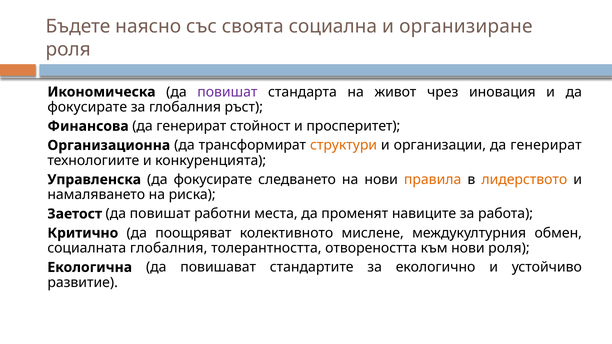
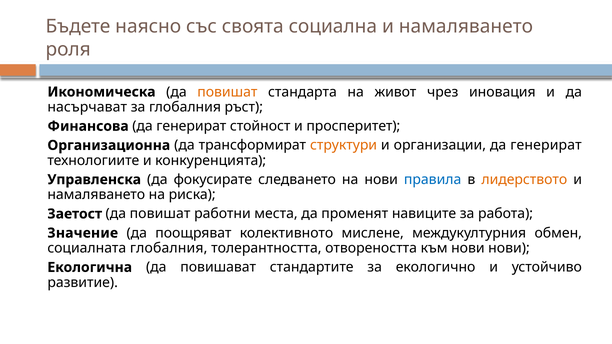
социална и организиране: организиране -> намаляването
повишат at (227, 92) colour: purple -> orange
фокусирате at (87, 107): фокусирате -> насърчават
правила colour: orange -> blue
Критично: Критично -> Значение
нови роля: роля -> нови
